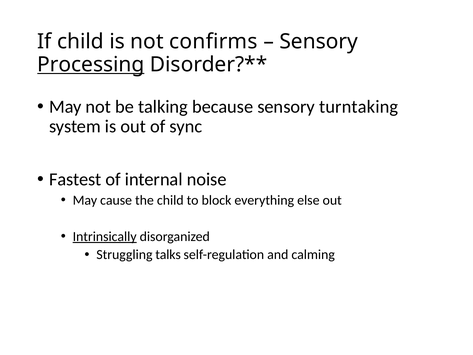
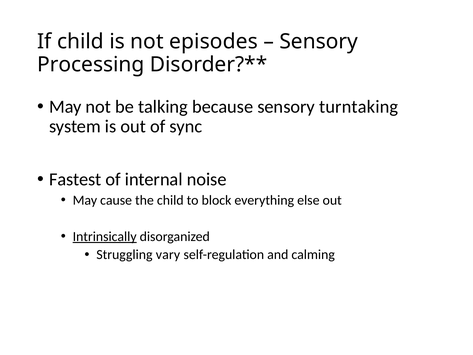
confirms: confirms -> episodes
Processing underline: present -> none
talks: talks -> vary
